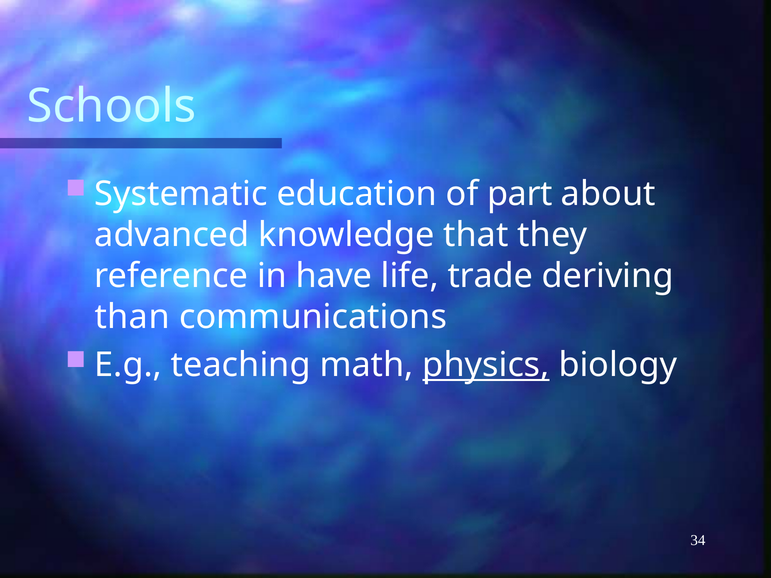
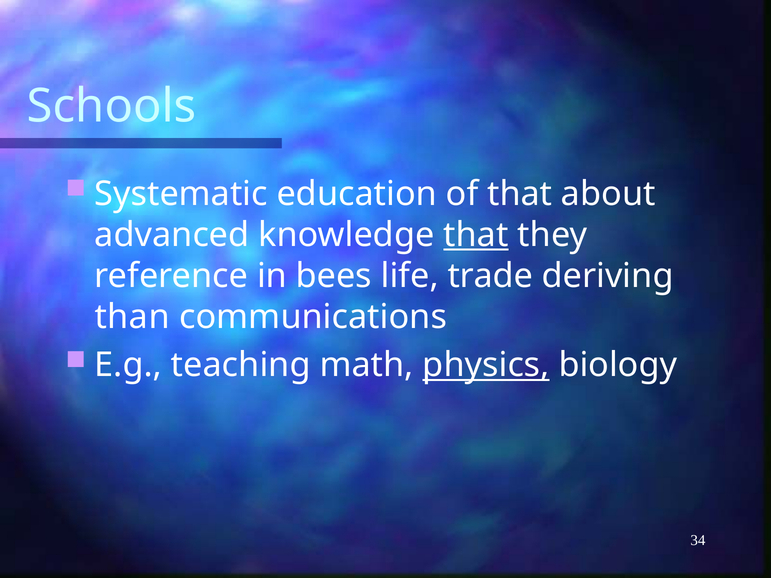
of part: part -> that
that at (476, 235) underline: none -> present
have: have -> bees
